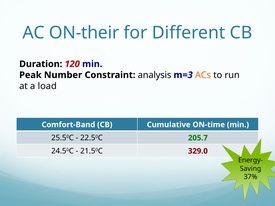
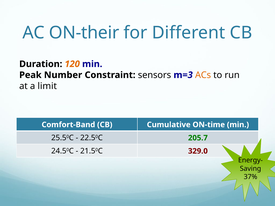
120 colour: red -> orange
analysis: analysis -> sensors
load: load -> limit
